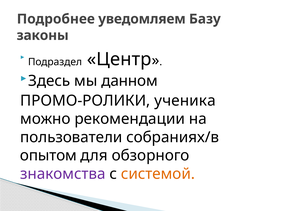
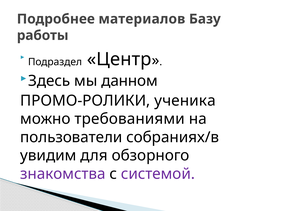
уведомляем: уведомляем -> материалов
законы: законы -> работы
рекомендации: рекомендации -> требованиями
опытом: опытом -> увидим
системой colour: orange -> purple
